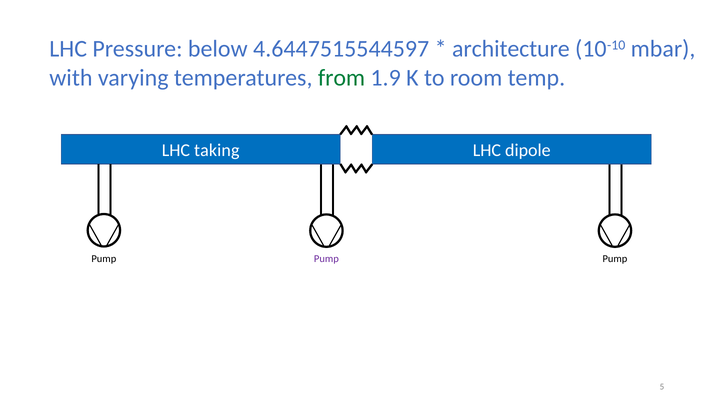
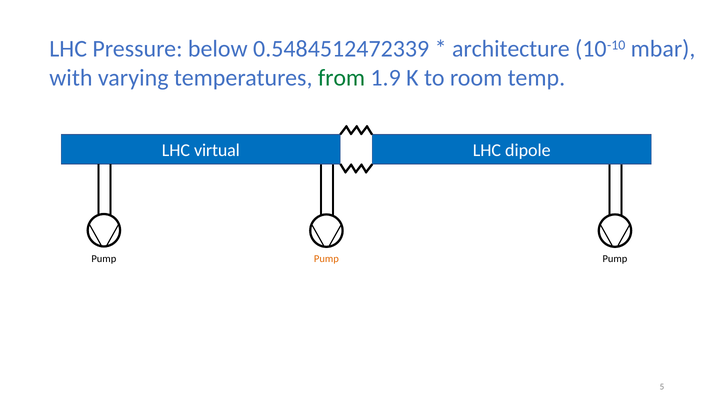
4.6447515544597: 4.6447515544597 -> 0.5484512472339
taking: taking -> virtual
Pump at (326, 259) colour: purple -> orange
